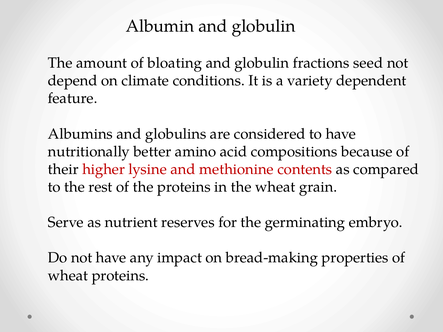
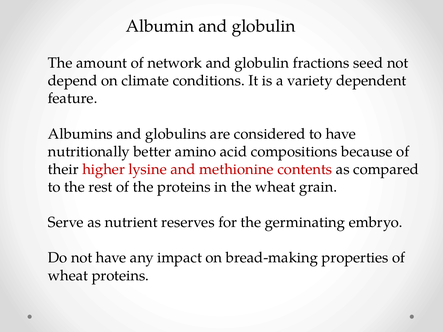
bloating: bloating -> network
